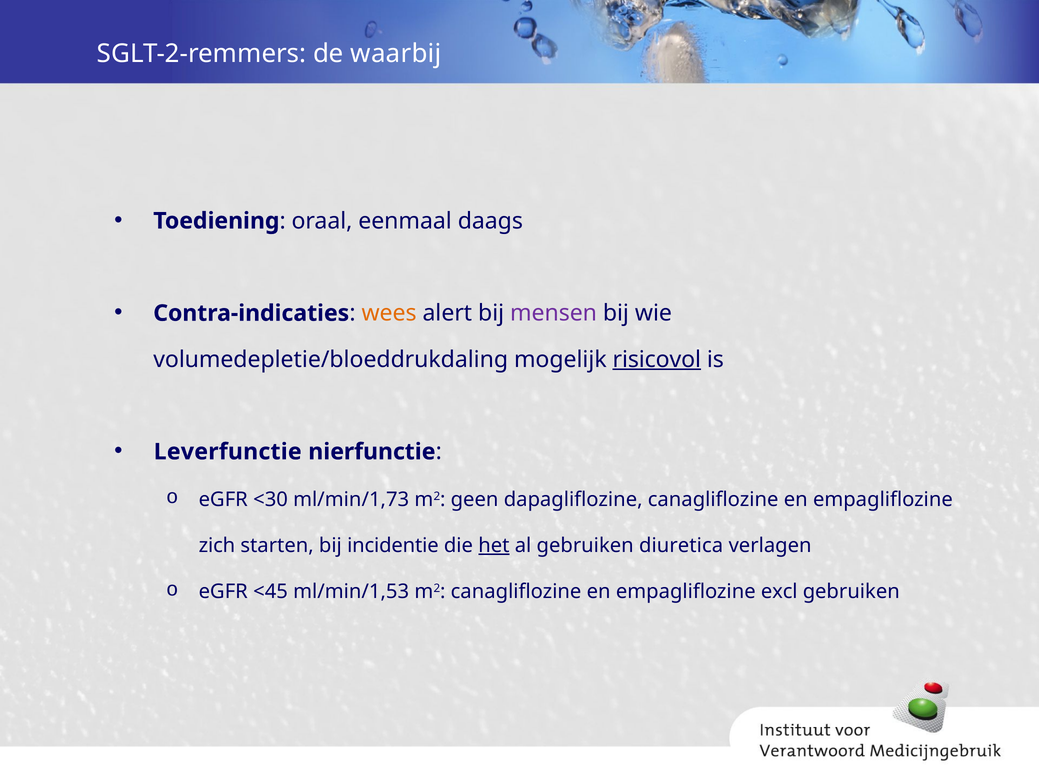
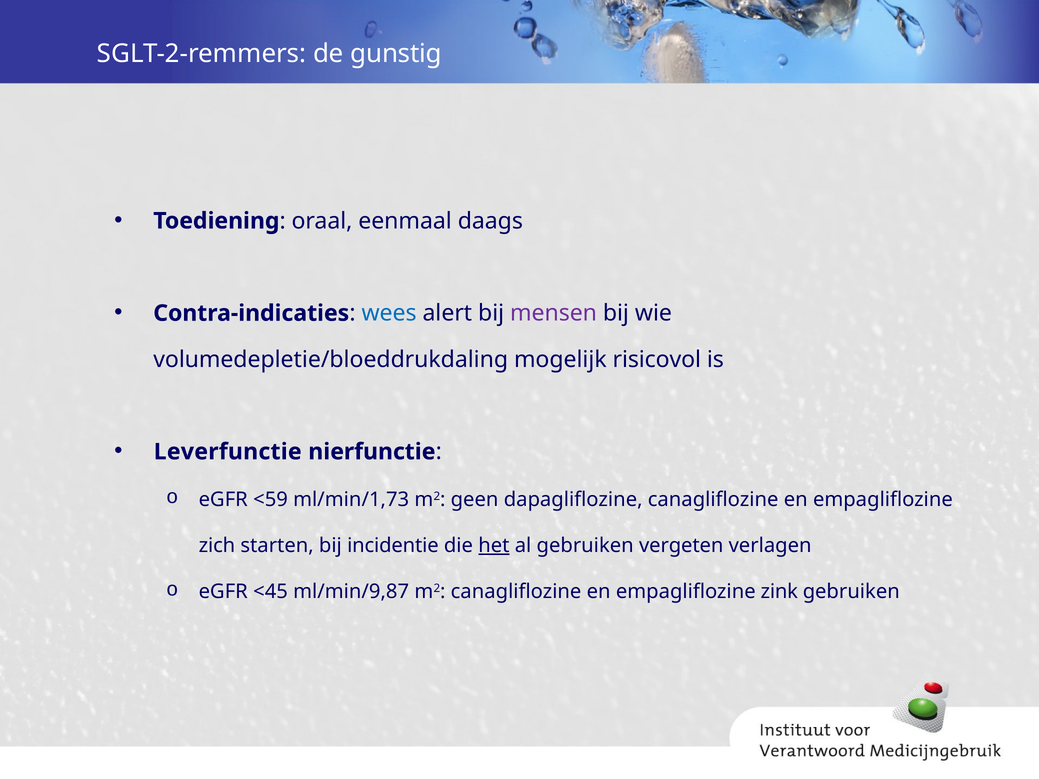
waarbij: waarbij -> gunstig
wees colour: orange -> blue
risicovol underline: present -> none
<30: <30 -> <59
diuretica: diuretica -> vergeten
ml/min/1,53: ml/min/1,53 -> ml/min/9,87
excl: excl -> zink
